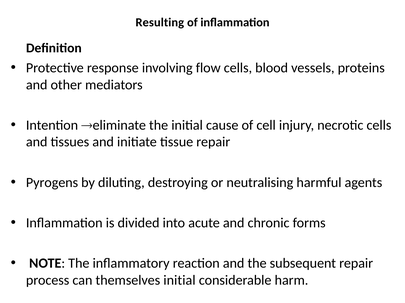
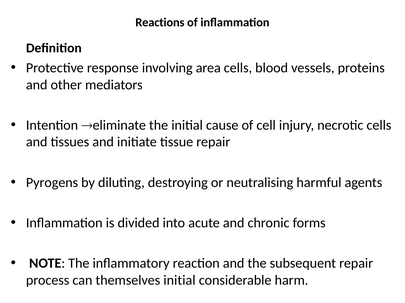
Resulting: Resulting -> Reactions
flow: flow -> area
